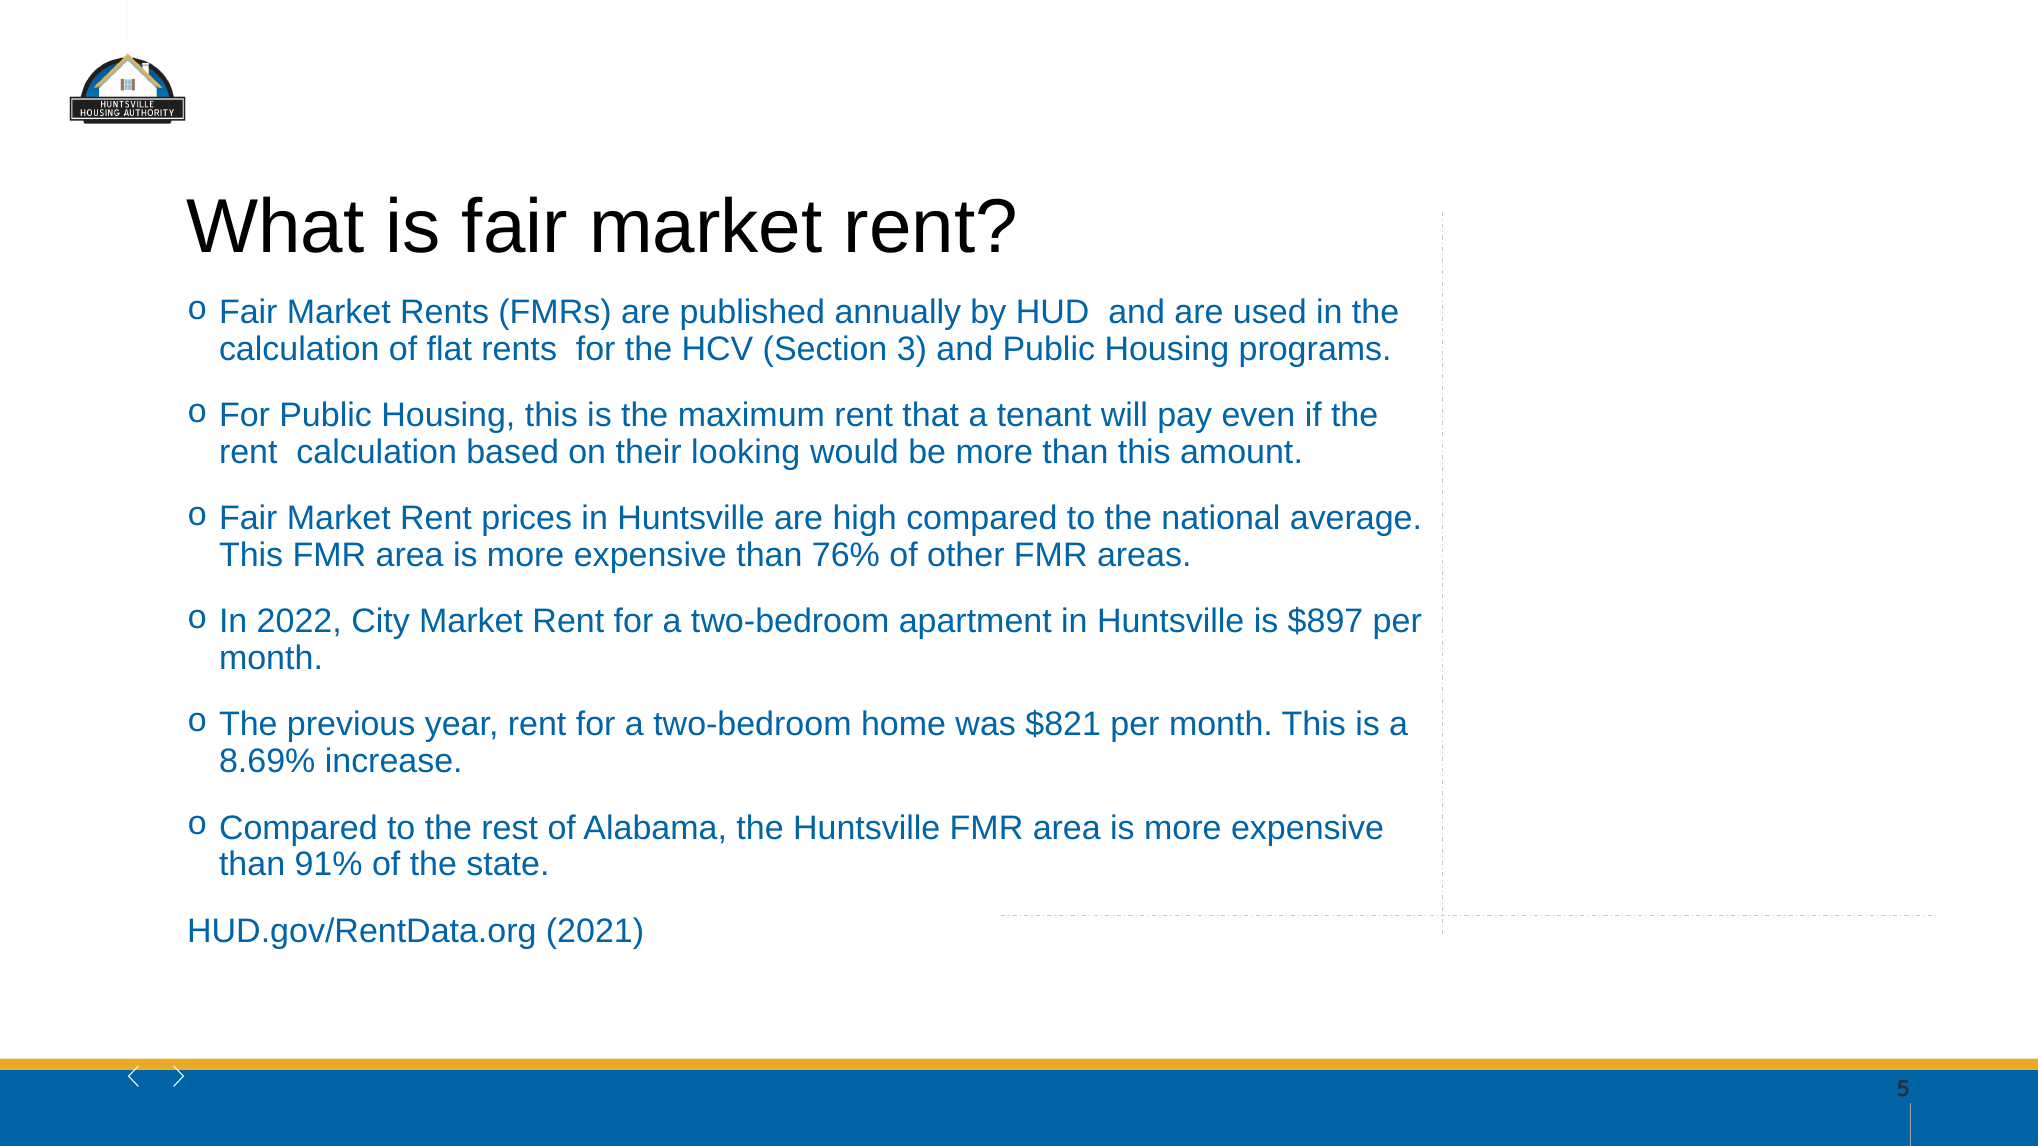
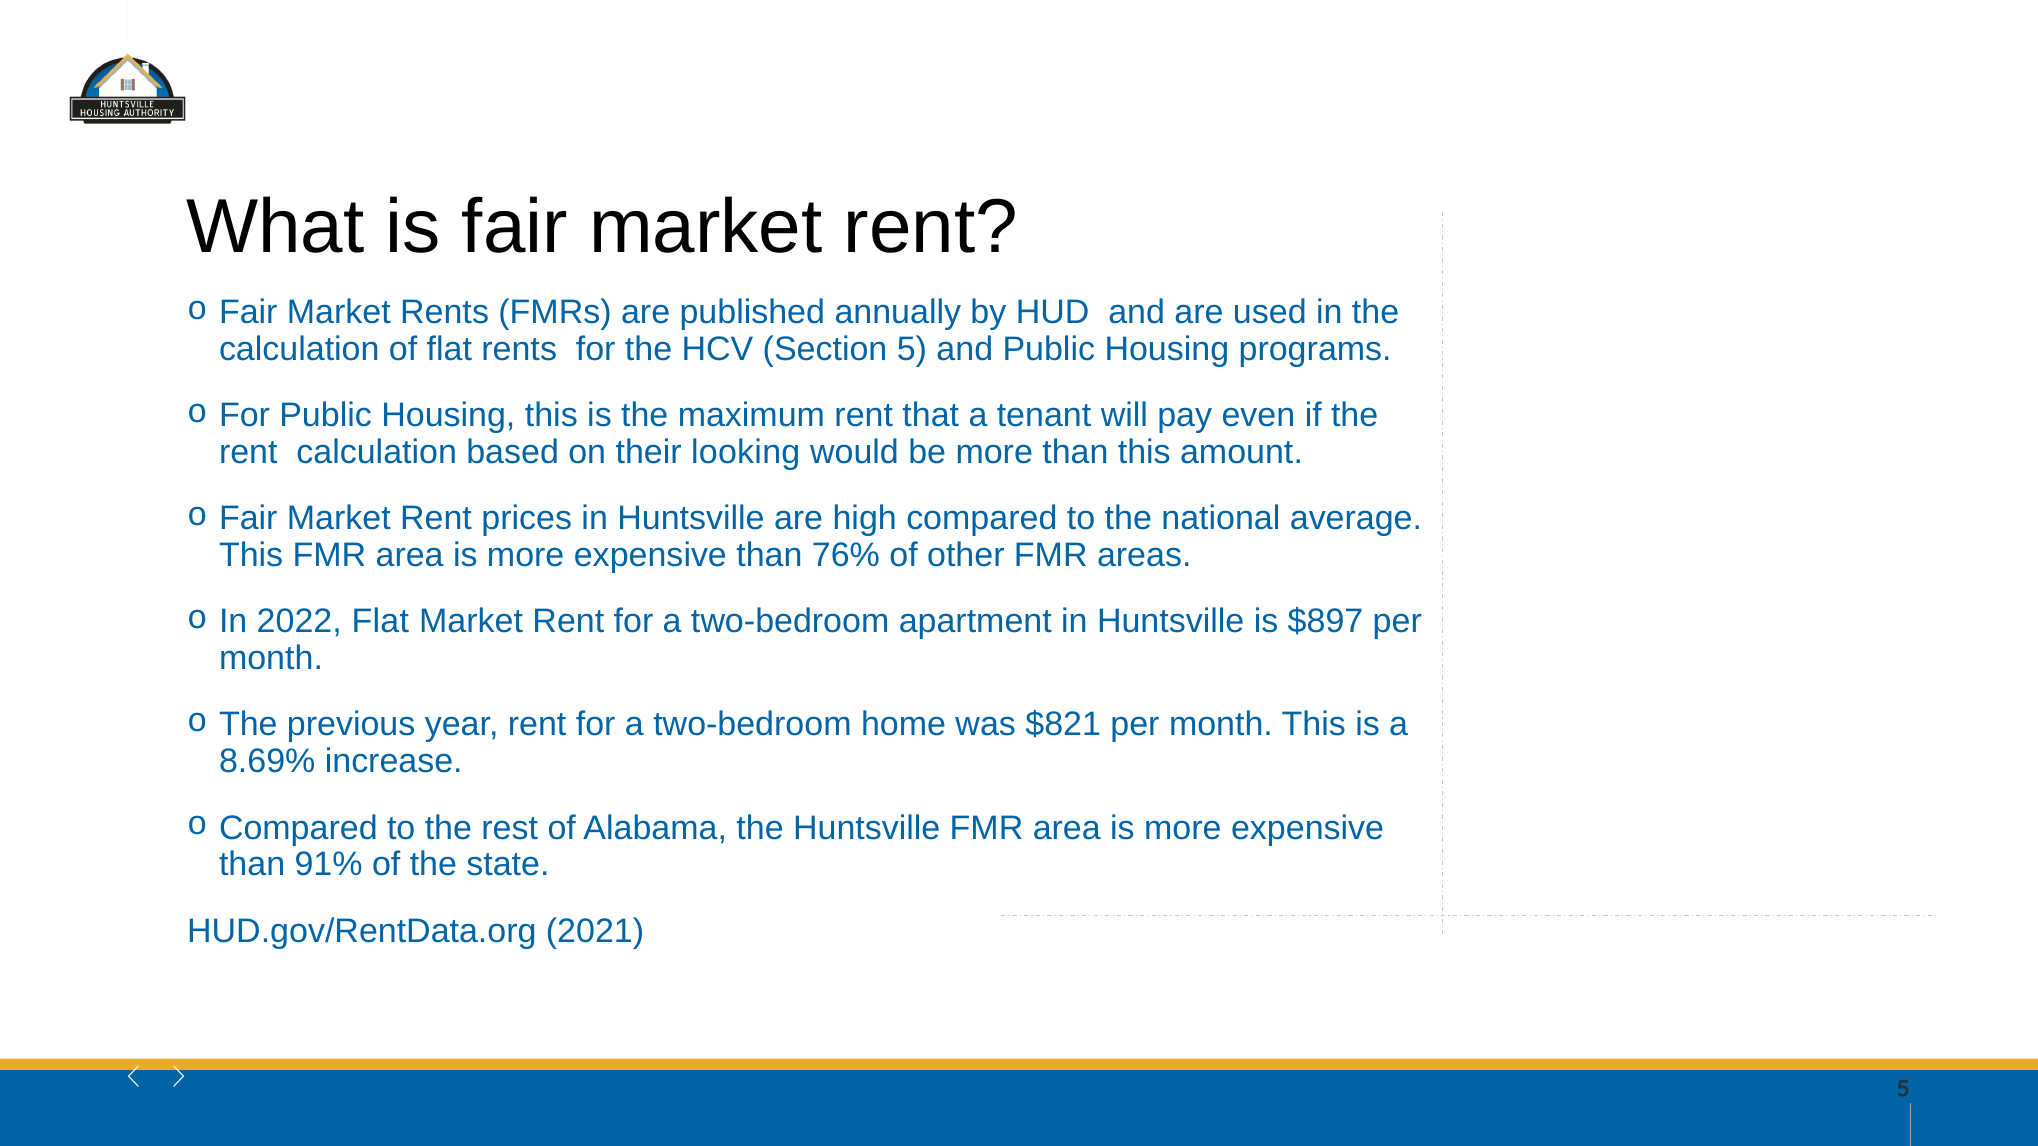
Section 3: 3 -> 5
2022 City: City -> Flat
